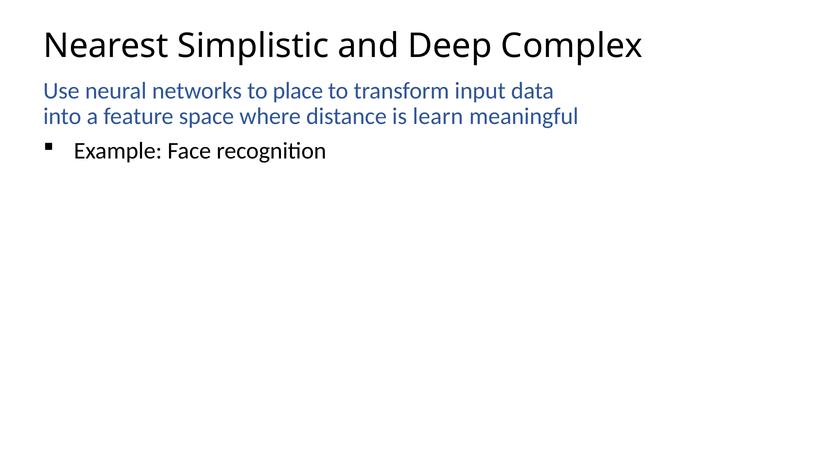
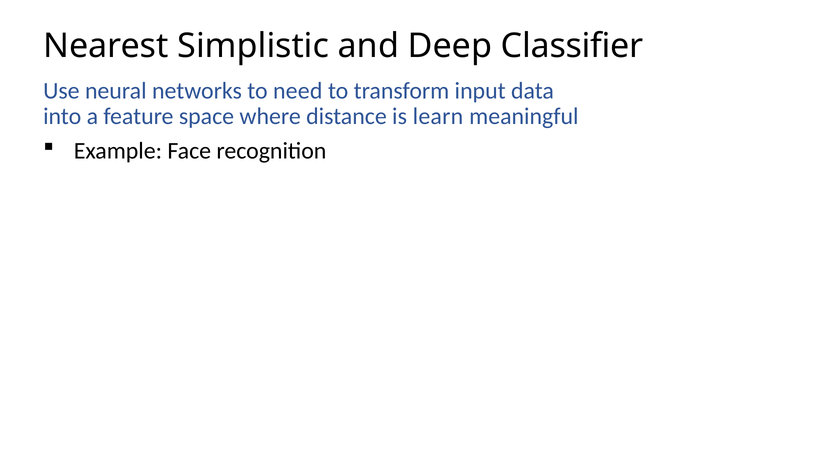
Complex: Complex -> Classifier
place: place -> need
